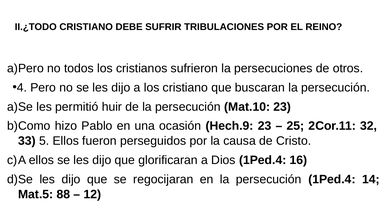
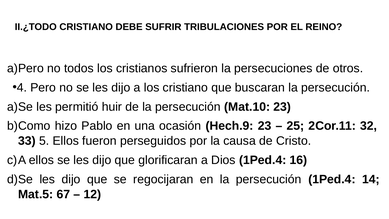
88: 88 -> 67
